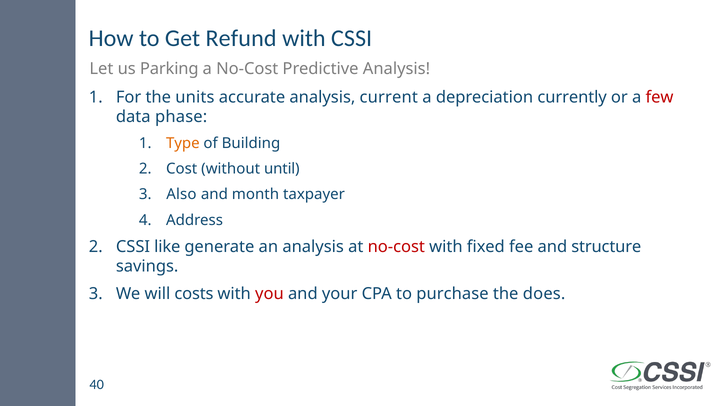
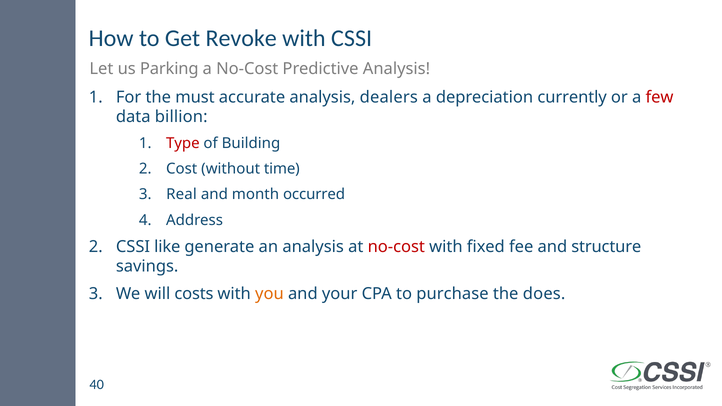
Refund: Refund -> Revoke
units: units -> must
current: current -> dealers
phase: phase -> billion
Type colour: orange -> red
until: until -> time
Also: Also -> Real
taxpayer: taxpayer -> occurred
you colour: red -> orange
